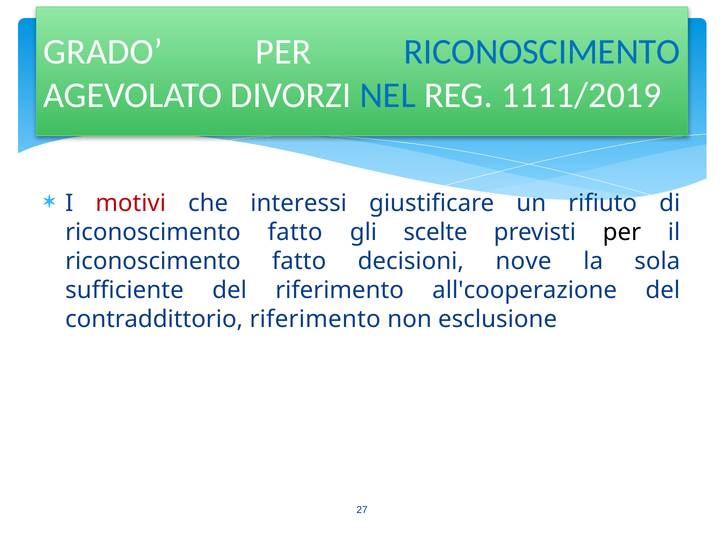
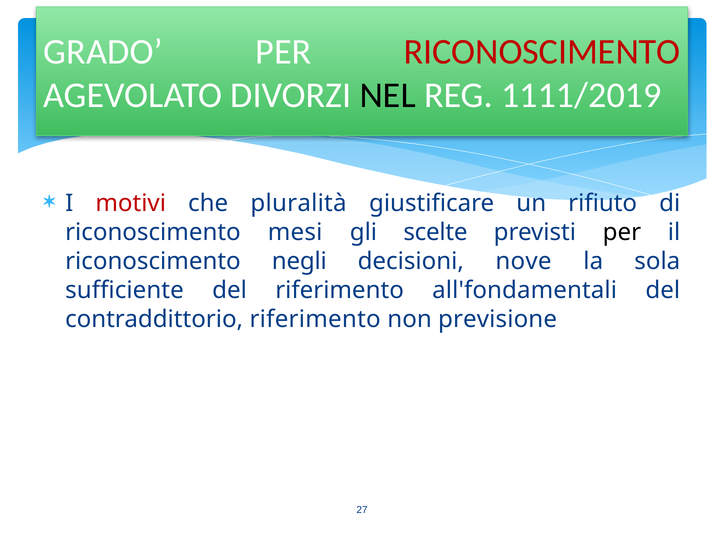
RICONOSCIMENTO at (542, 52) colour: blue -> red
NEL colour: blue -> black
interessi: interessi -> pluralità
fatto at (295, 232): fatto -> mesi
fatto at (299, 261): fatto -> negli
all'cooperazione: all'cooperazione -> all'fondamentali
esclusione: esclusione -> previsione
